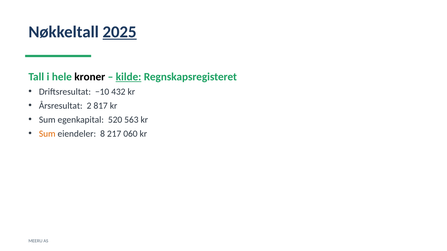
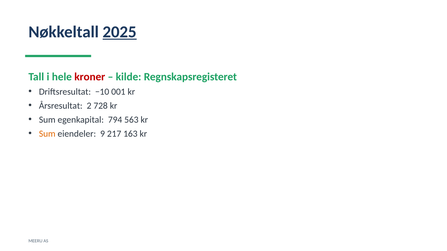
kroner colour: black -> red
kilde underline: present -> none
432: 432 -> 001
817: 817 -> 728
520: 520 -> 794
8: 8 -> 9
060: 060 -> 163
